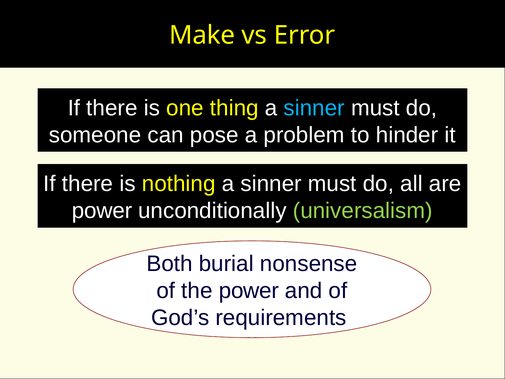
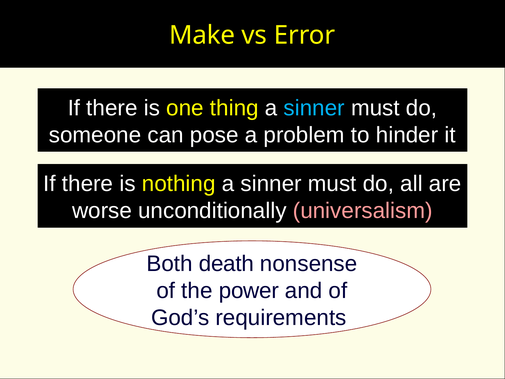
power at (102, 211): power -> worse
universalism colour: light green -> pink
burial: burial -> death
